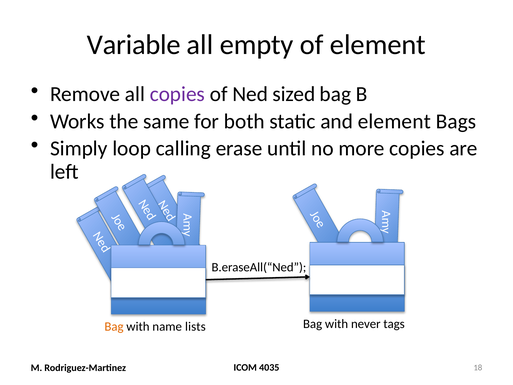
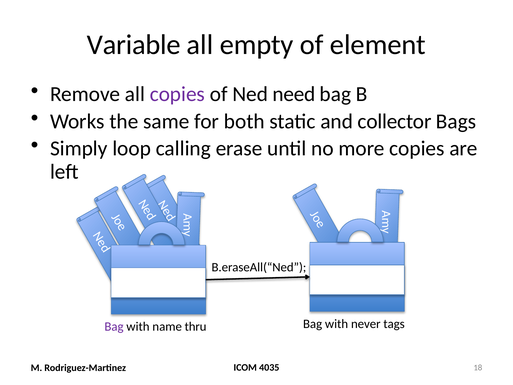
sized: sized -> need
and element: element -> collector
Bag at (114, 326) colour: orange -> purple
lists: lists -> thru
